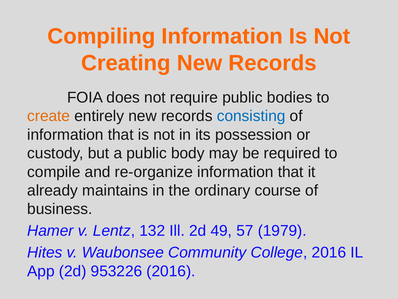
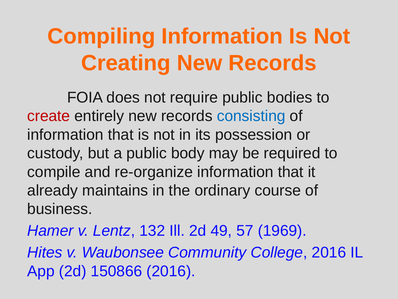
create colour: orange -> red
1979: 1979 -> 1969
953226: 953226 -> 150866
